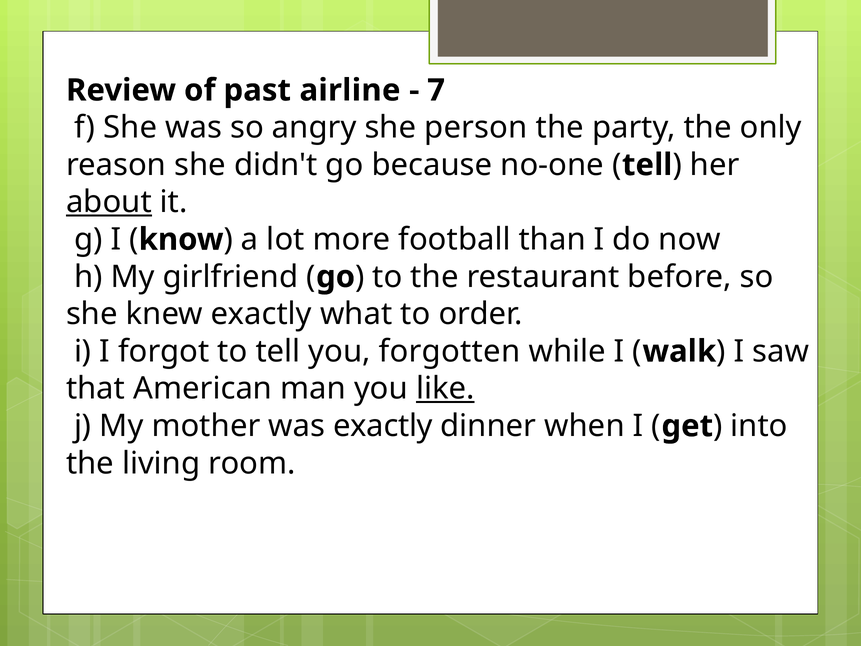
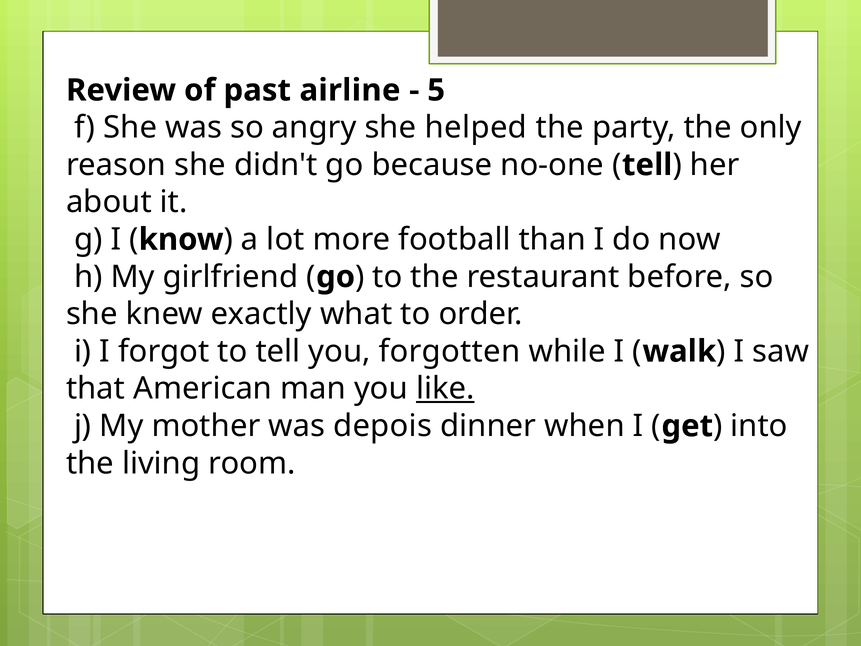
7: 7 -> 5
person: person -> helped
about underline: present -> none
was exactly: exactly -> depois
